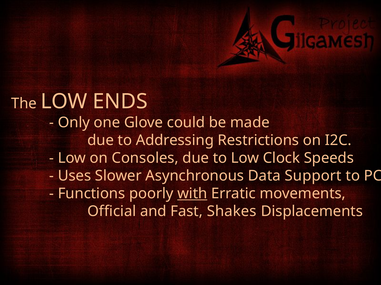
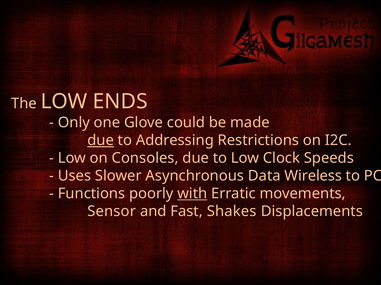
due at (101, 141) underline: none -> present
Support: Support -> Wireless
Official: Official -> Sensor
